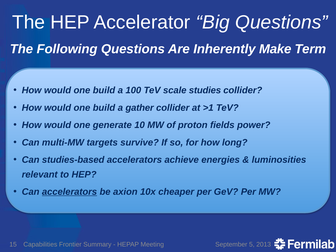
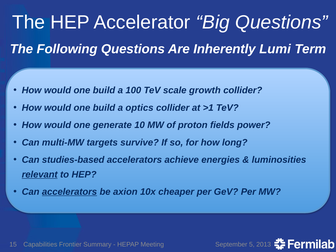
Make: Make -> Lumi
studies: studies -> growth
gather: gather -> optics
relevant underline: none -> present
